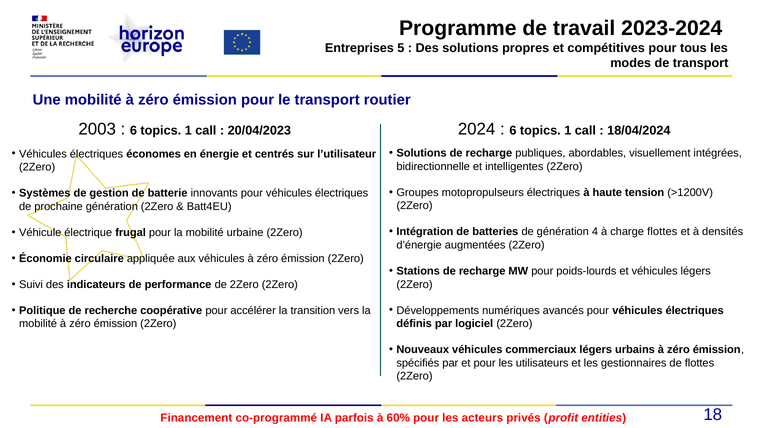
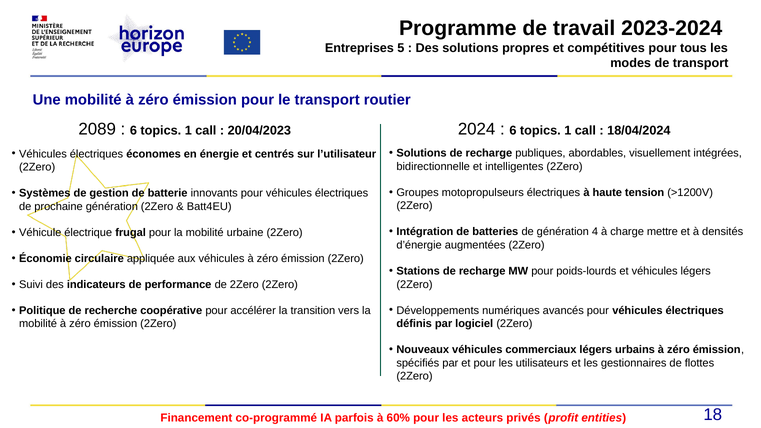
2003: 2003 -> 2089
charge flottes: flottes -> mettre
